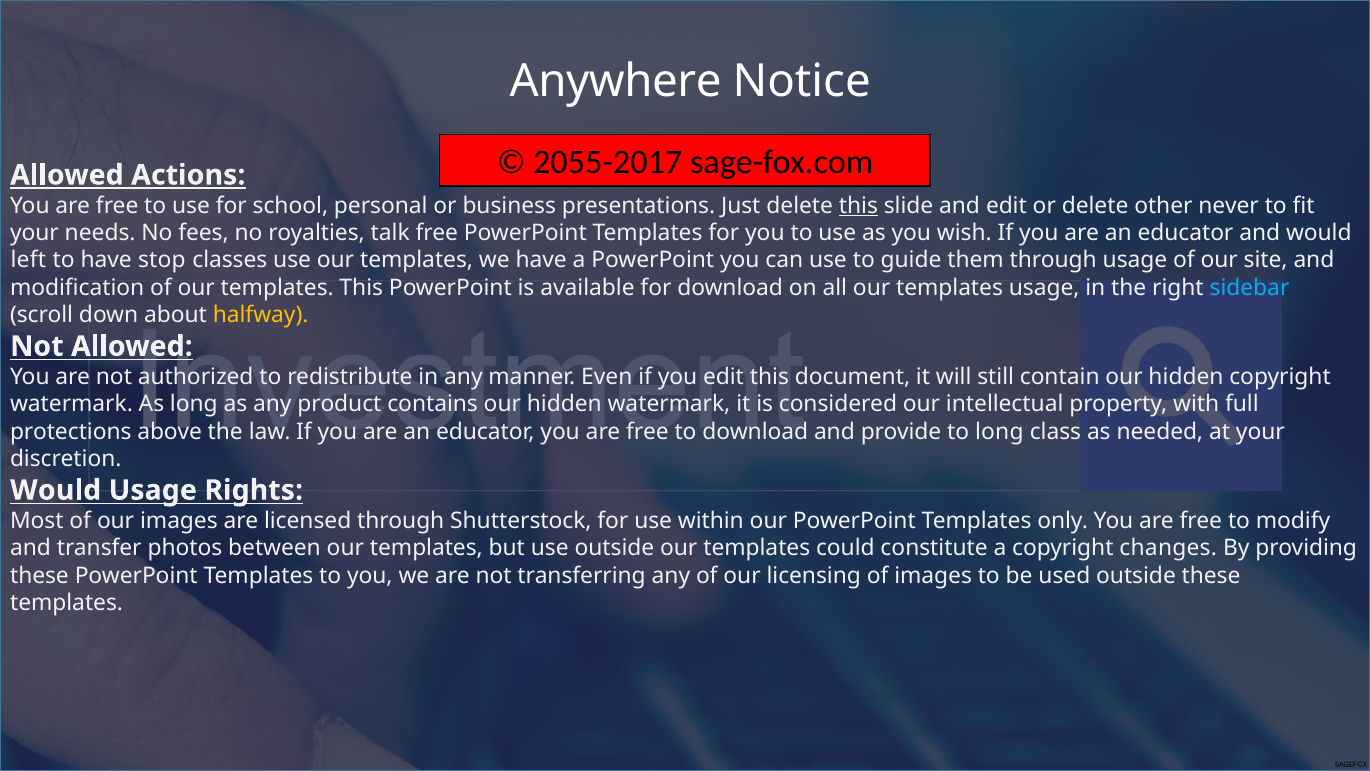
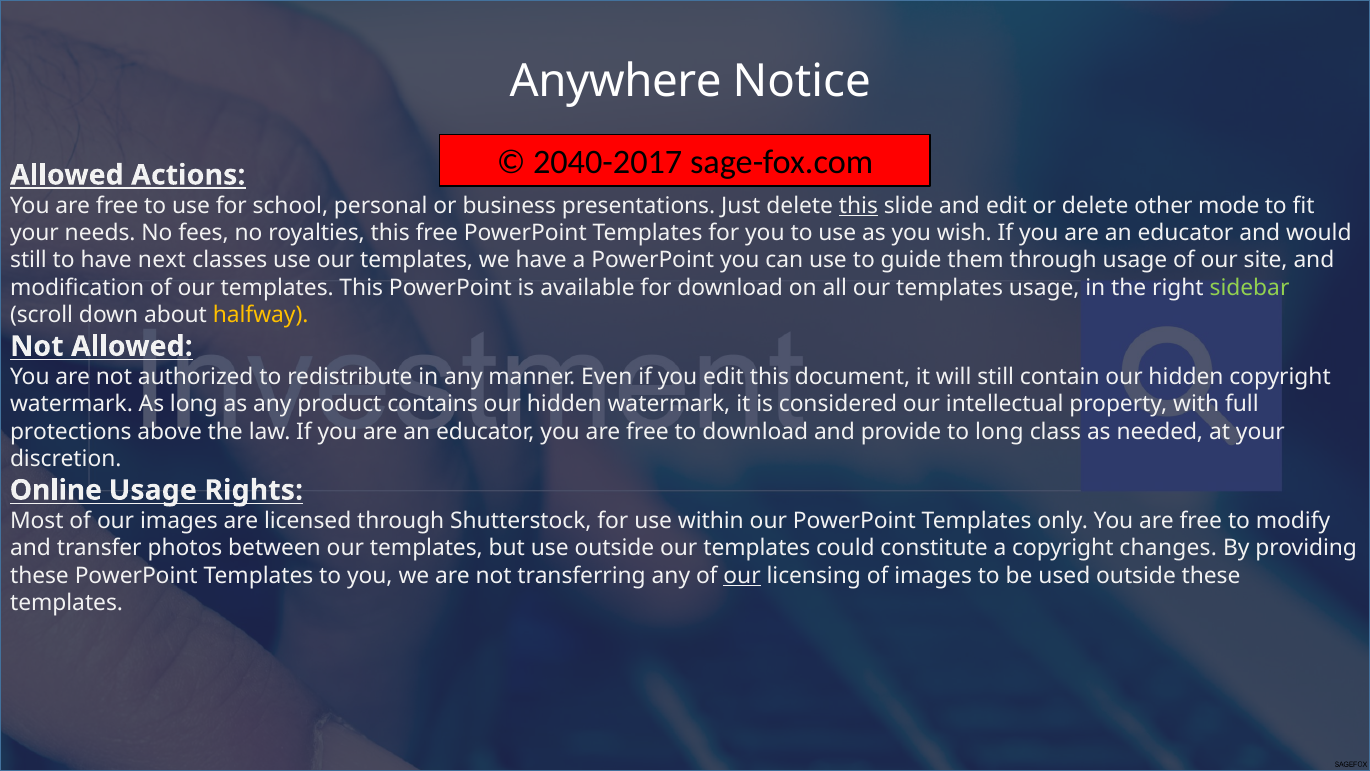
2055-2017: 2055-2017 -> 2040-2017
never: never -> mode
royalties talk: talk -> this
left at (28, 260): left -> still
stop: stop -> next
sidebar colour: light blue -> light green
Would at (56, 490): Would -> Online
our at (742, 575) underline: none -> present
